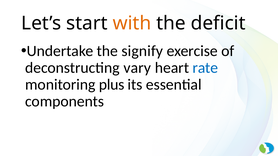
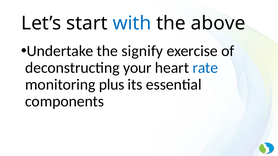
with colour: orange -> blue
deficit: deficit -> above
vary: vary -> your
